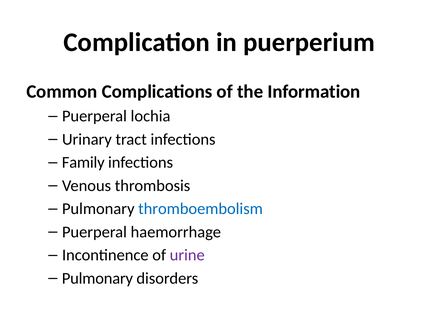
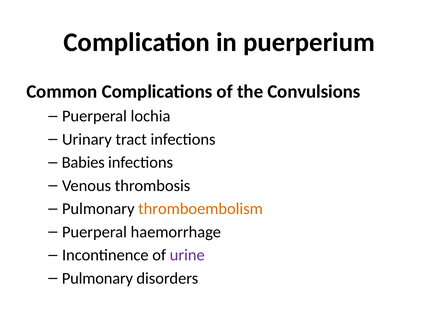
Information: Information -> Convulsions
Family: Family -> Babies
thromboembolism colour: blue -> orange
